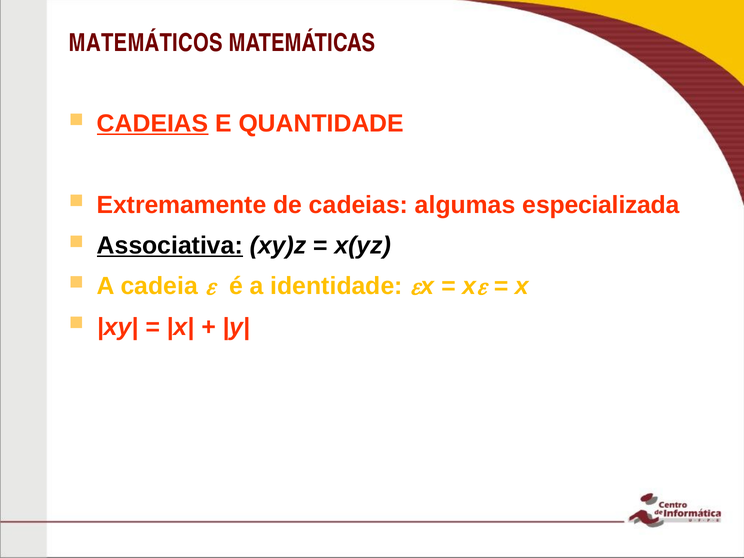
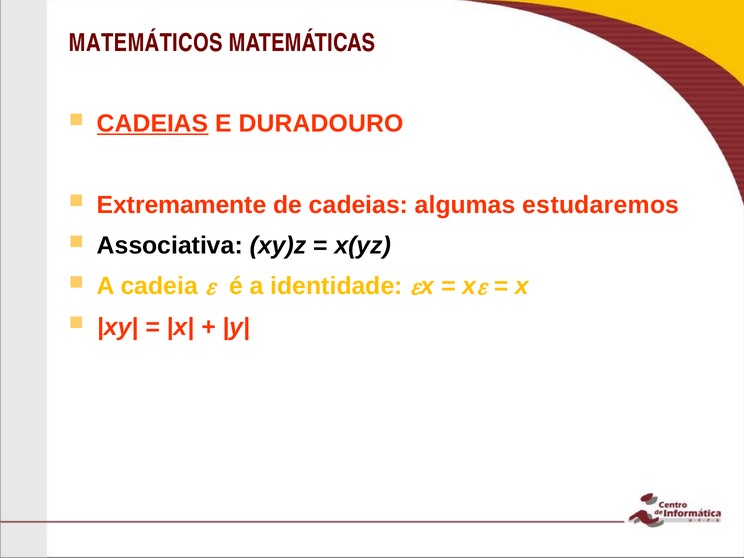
QUANTIDADE: QUANTIDADE -> DURADOURO
especializada: especializada -> estudaremos
Associativa underline: present -> none
